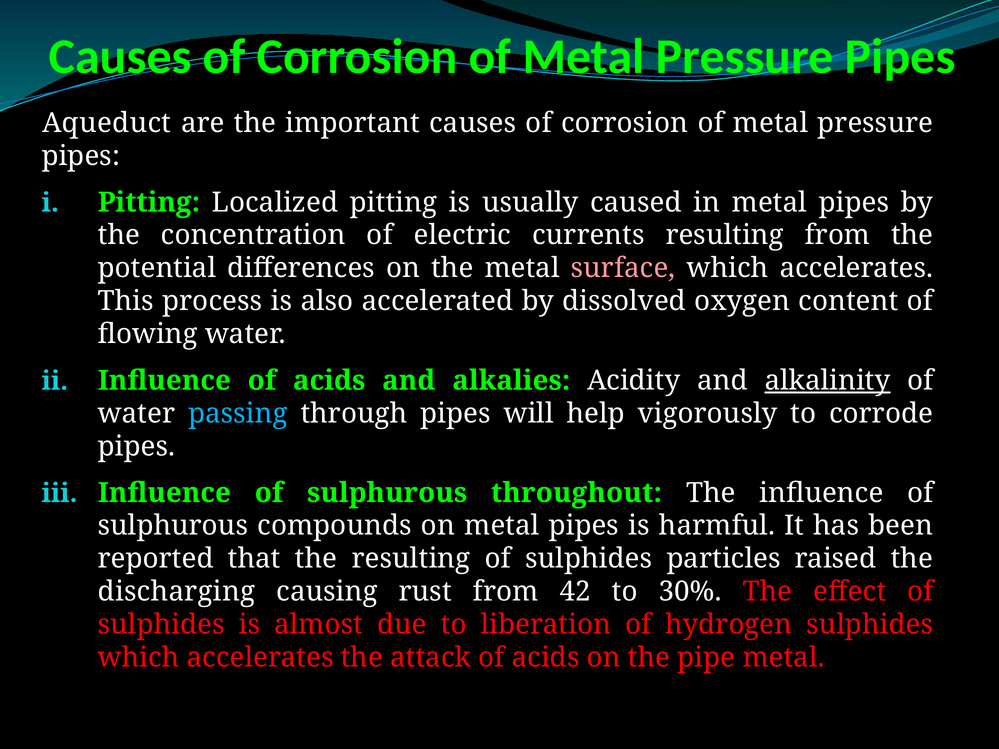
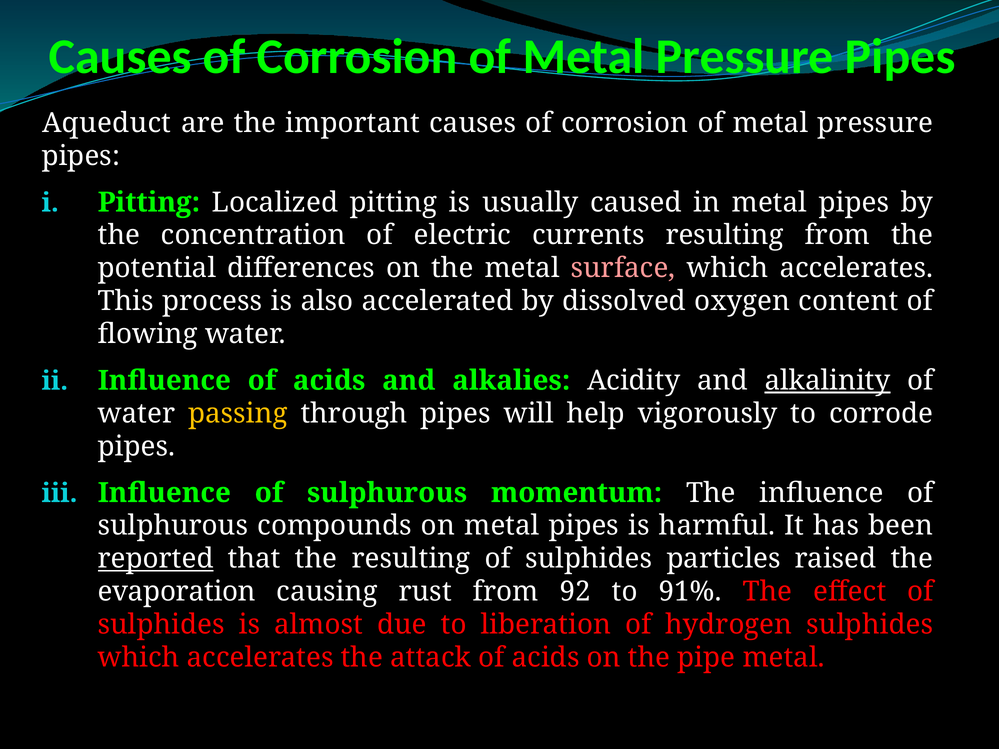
passing colour: light blue -> yellow
throughout: throughout -> momentum
reported underline: none -> present
discharging: discharging -> evaporation
42: 42 -> 92
30%: 30% -> 91%
